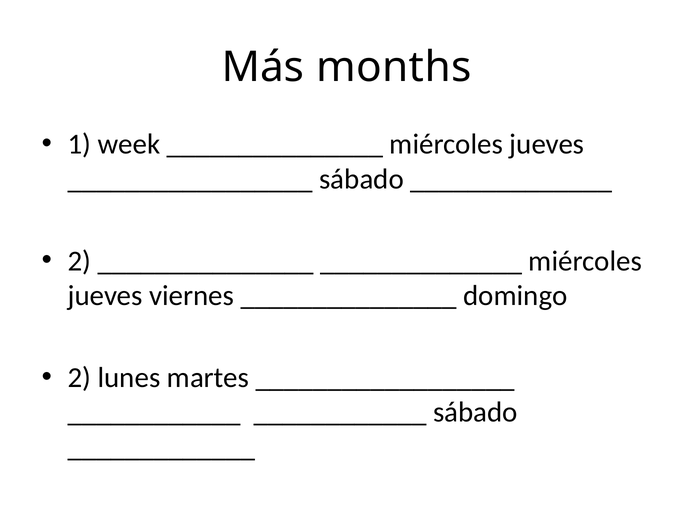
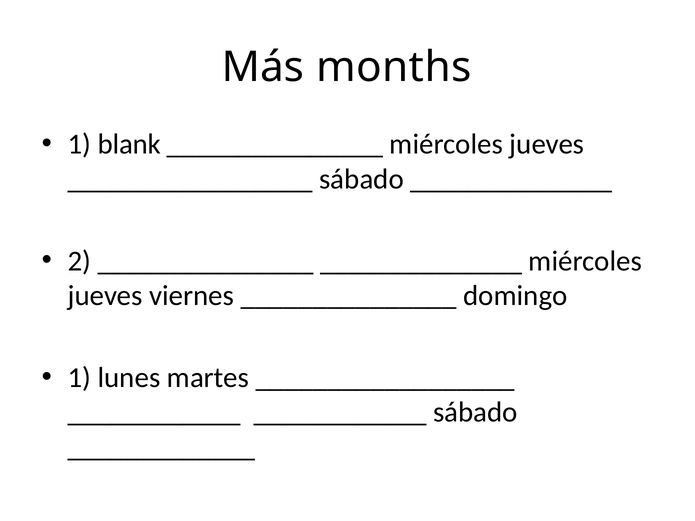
week: week -> blank
2 at (79, 378): 2 -> 1
